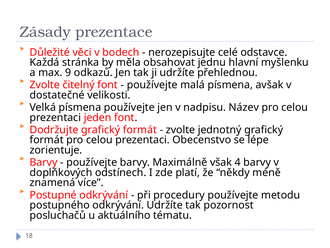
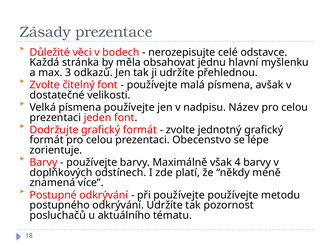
9: 9 -> 3
při procedury: procedury -> používejte
